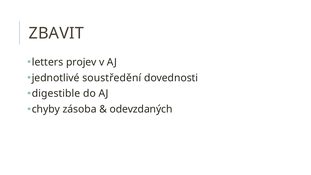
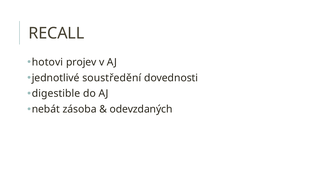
ZBAVIT: ZBAVIT -> RECALL
letters: letters -> hotovi
chyby: chyby -> nebát
